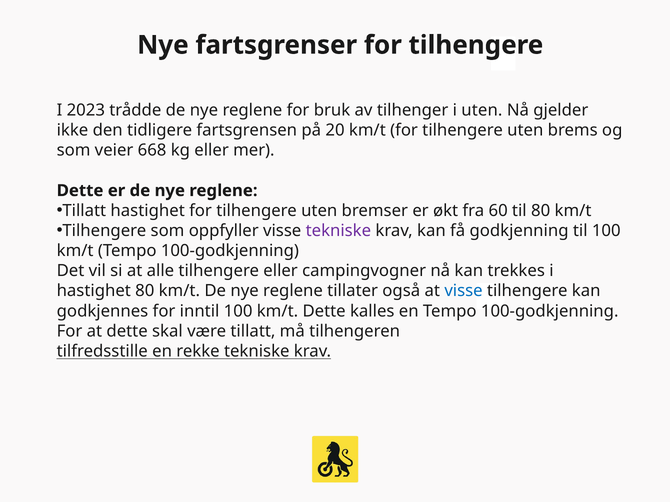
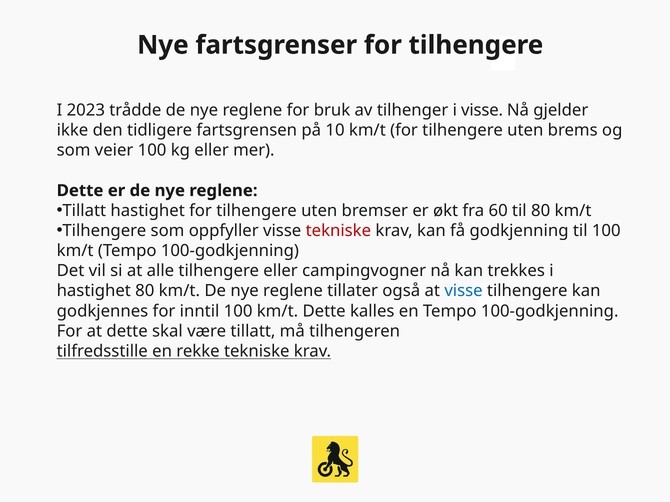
i uten: uten -> visse
20: 20 -> 10
veier 668: 668 -> 100
tekniske at (338, 231) colour: purple -> red
